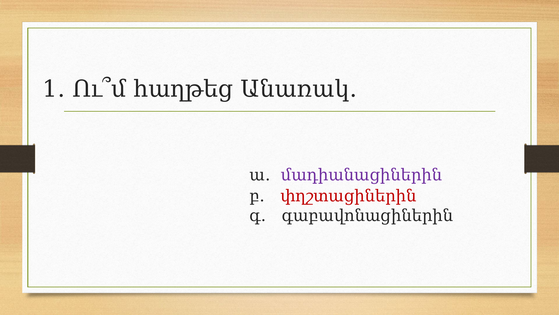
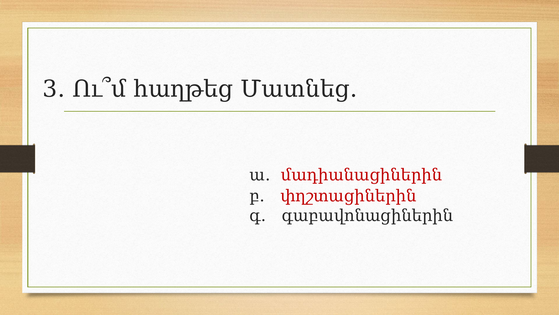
1․: 1․ -> 3․
Անառակ․: Անառակ․ -> Մատնեց․
մադիանացիներին colour: purple -> red
